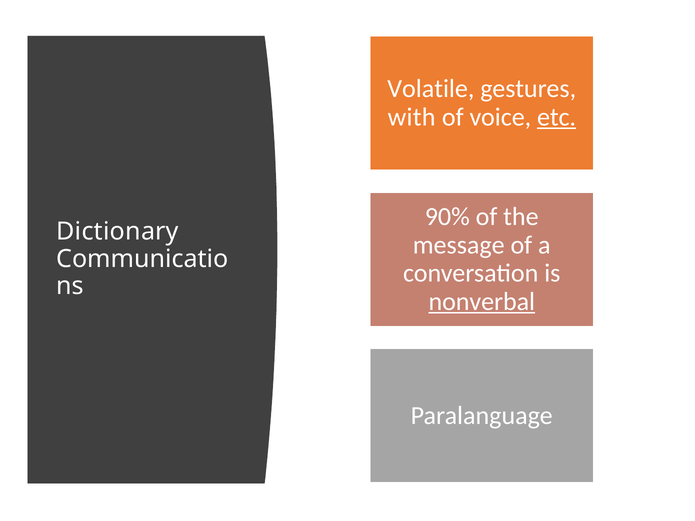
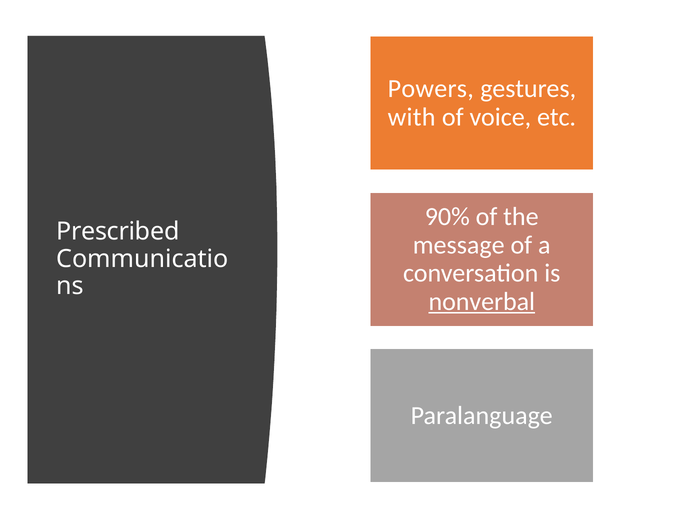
Volatile: Volatile -> Powers
etc underline: present -> none
Dictionary: Dictionary -> Prescribed
